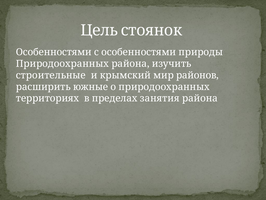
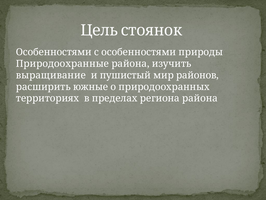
Природоохранных at (62, 64): Природоохранных -> Природоохранные
строительные: строительные -> выращивание
крымский: крымский -> пушистый
занятия: занятия -> региона
